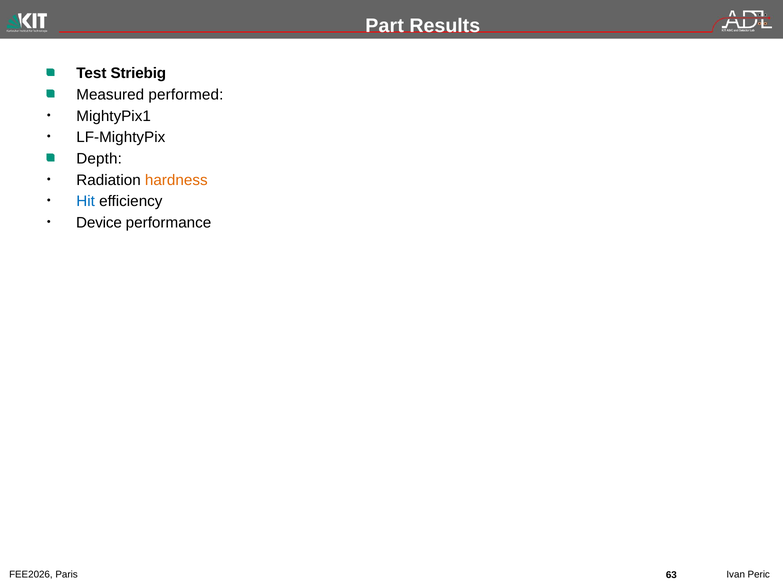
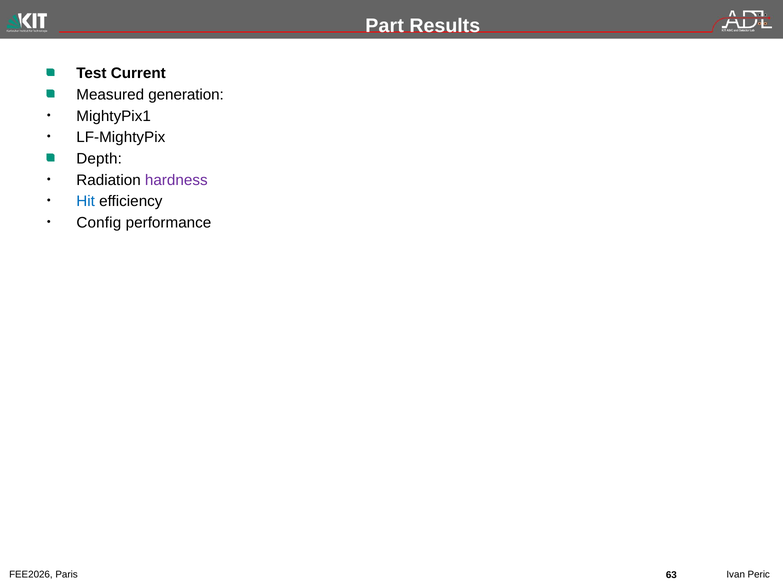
Striebig: Striebig -> Current
performed: performed -> generation
hardness colour: orange -> purple
Device: Device -> Config
